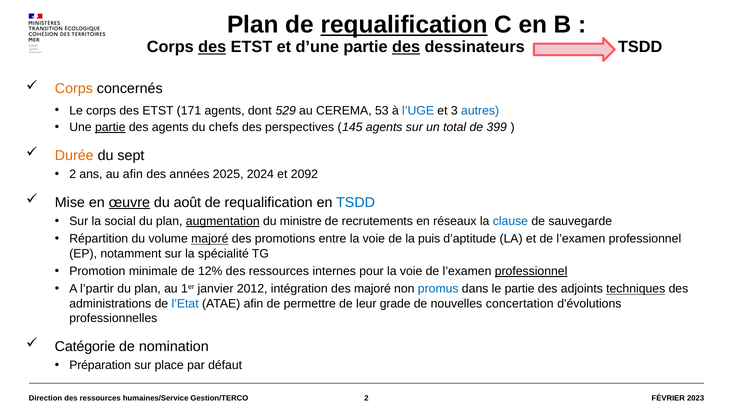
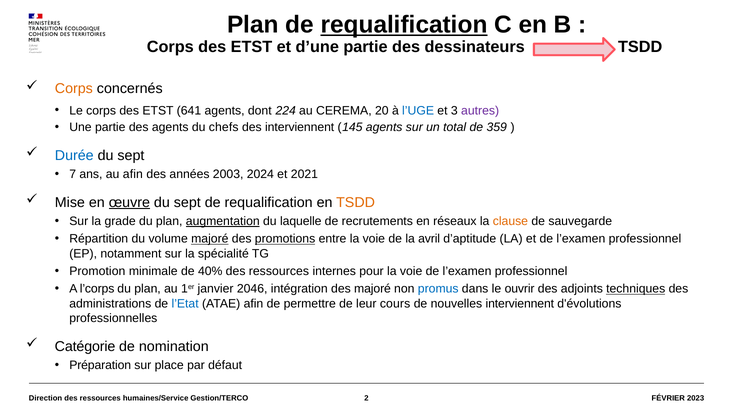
des at (212, 47) underline: present -> none
des at (406, 47) underline: present -> none
171: 171 -> 641
529: 529 -> 224
53: 53 -> 20
autres colour: blue -> purple
partie at (110, 127) underline: present -> none
des perspectives: perspectives -> interviennent
399: 399 -> 359
Durée colour: orange -> blue
2 at (73, 174): 2 -> 7
2025: 2025 -> 2003
2092: 2092 -> 2021
août at (187, 203): août -> sept
TSDD at (356, 203) colour: blue -> orange
social: social -> grade
ministre: ministre -> laquelle
clause colour: blue -> orange
promotions underline: none -> present
puis: puis -> avril
12%: 12% -> 40%
professionnel at (531, 271) underline: present -> none
l’partir: l’partir -> l’corps
2012: 2012 -> 2046
le partie: partie -> ouvrir
grade: grade -> cours
nouvelles concertation: concertation -> interviennent
